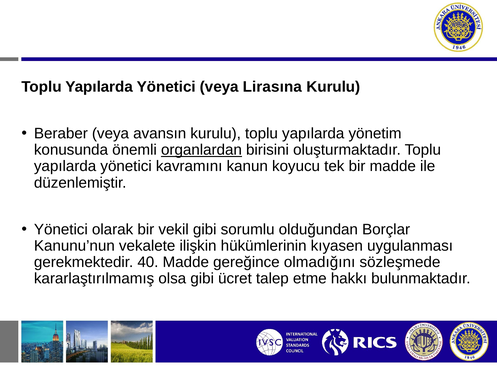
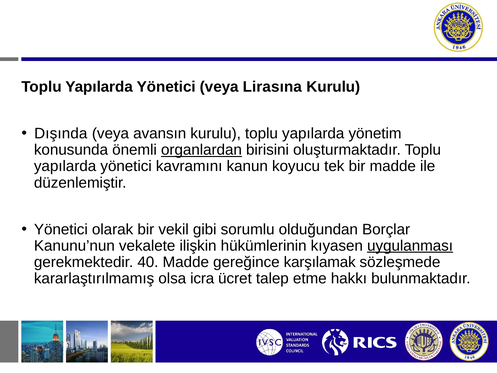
Beraber: Beraber -> Dışında
uygulanması underline: none -> present
olmadığını: olmadığını -> karşılamak
olsa gibi: gibi -> icra
